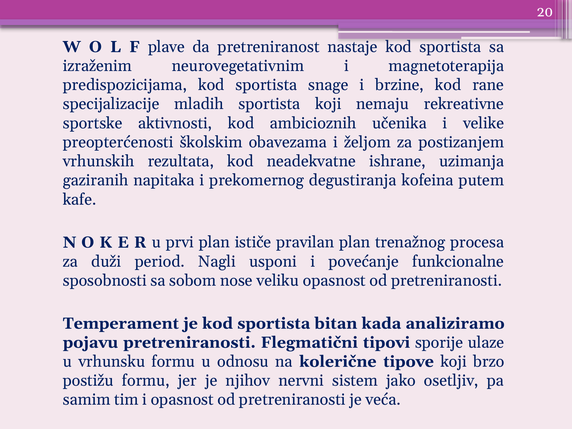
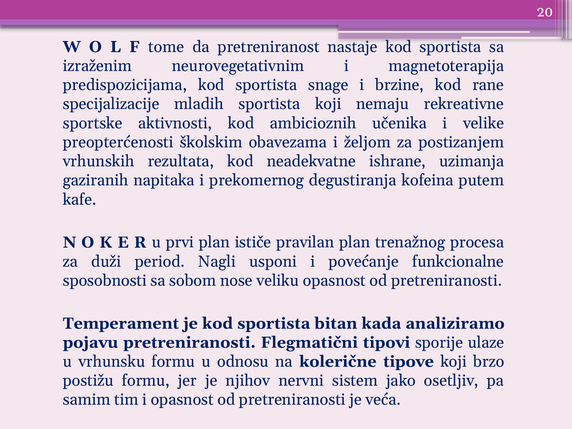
plave: plave -> tome
